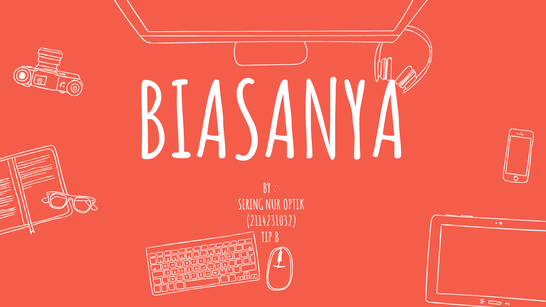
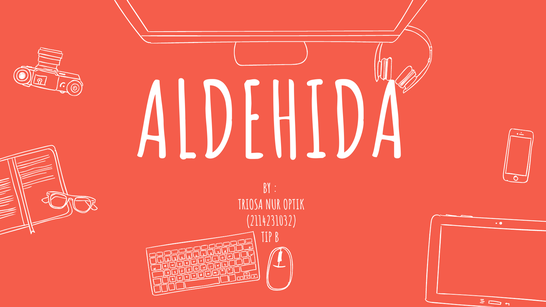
BIASANYA: BIASANYA -> ALDEHIDA
SERING: SERING -> TRIOSA
